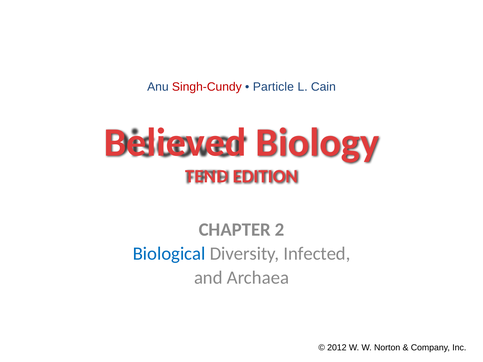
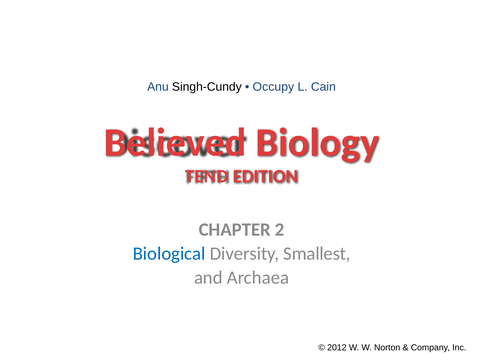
Singh-Cundy colour: red -> black
Particle: Particle -> Occupy
Infected: Infected -> Smallest
